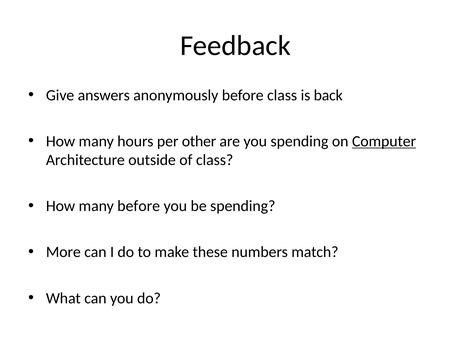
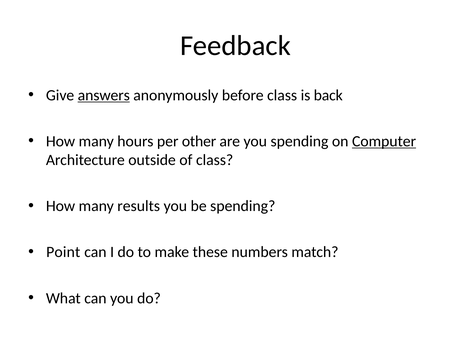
answers underline: none -> present
many before: before -> results
More: More -> Point
